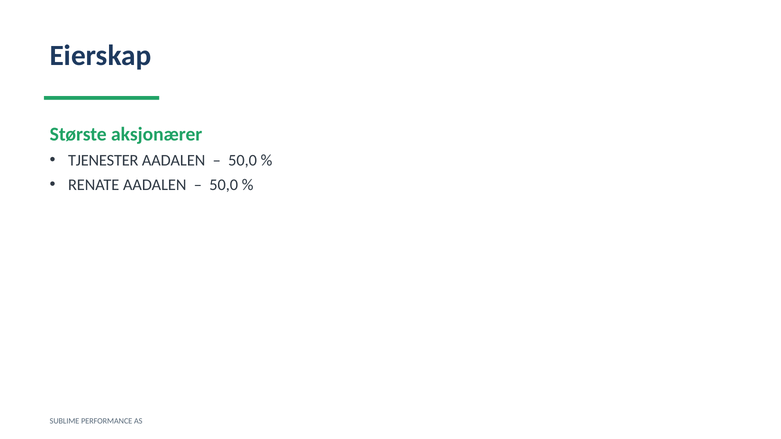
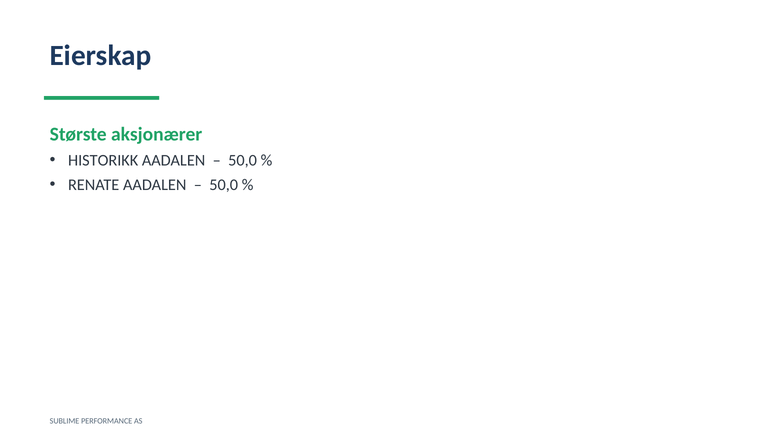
TJENESTER: TJENESTER -> HISTORIKK
